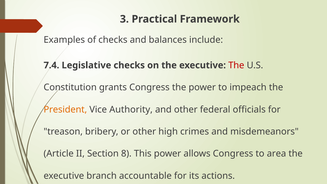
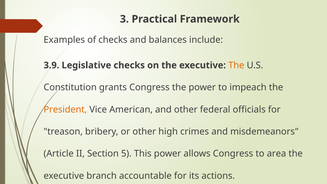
7.4: 7.4 -> 3.9
The at (236, 65) colour: red -> orange
Authority: Authority -> American
8: 8 -> 5
